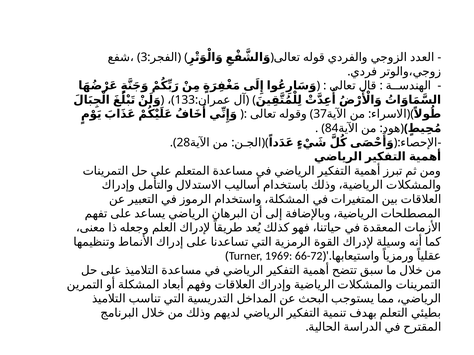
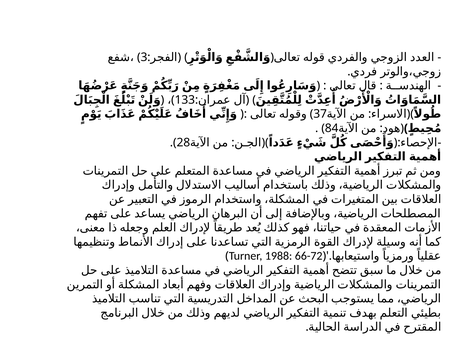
1969: 1969 -> 1988
